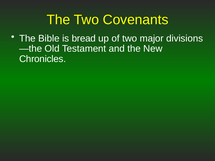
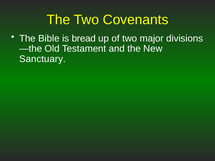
Chronicles: Chronicles -> Sanctuary
